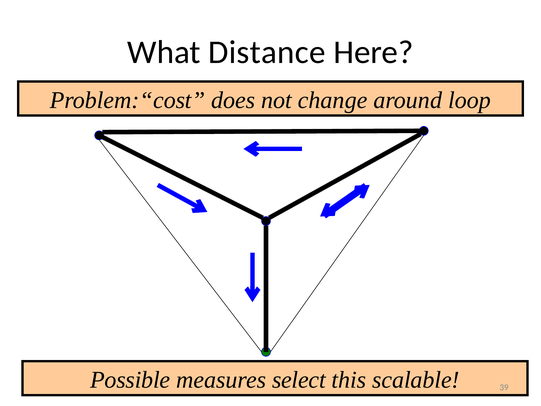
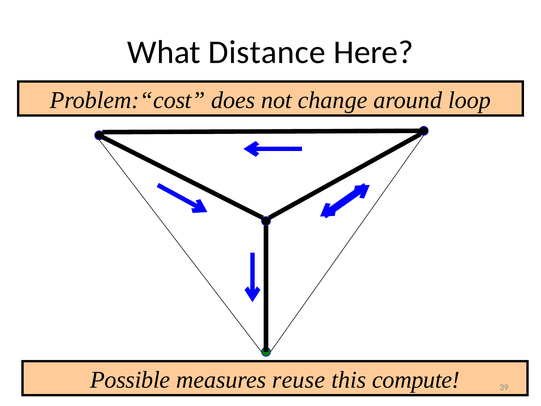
select: select -> reuse
scalable: scalable -> compute
